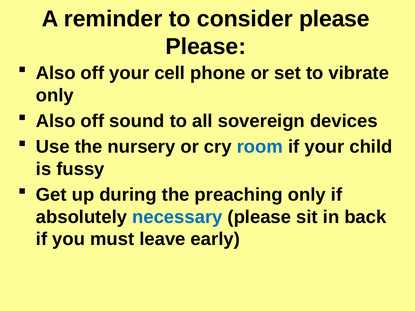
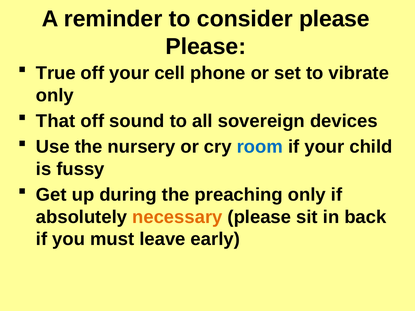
Also at (56, 73): Also -> True
Also at (56, 121): Also -> That
necessary colour: blue -> orange
